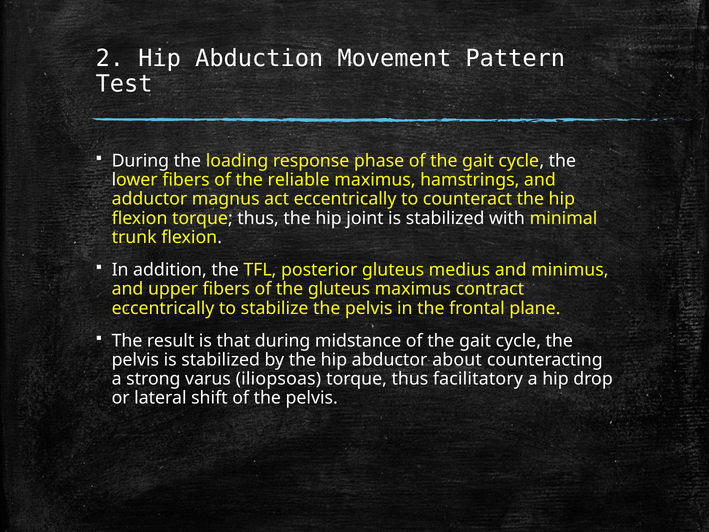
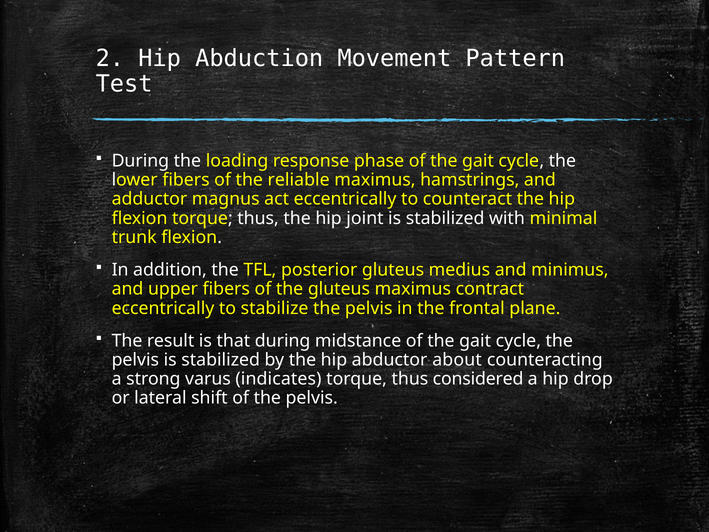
iliopsoas: iliopsoas -> indicates
facilitatory: facilitatory -> considered
